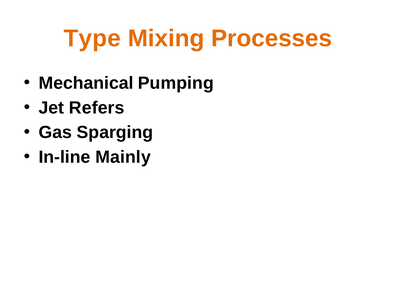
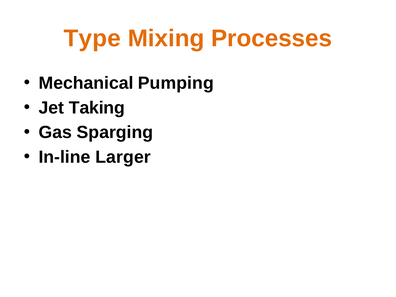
Refers: Refers -> Taking
Mainly: Mainly -> Larger
